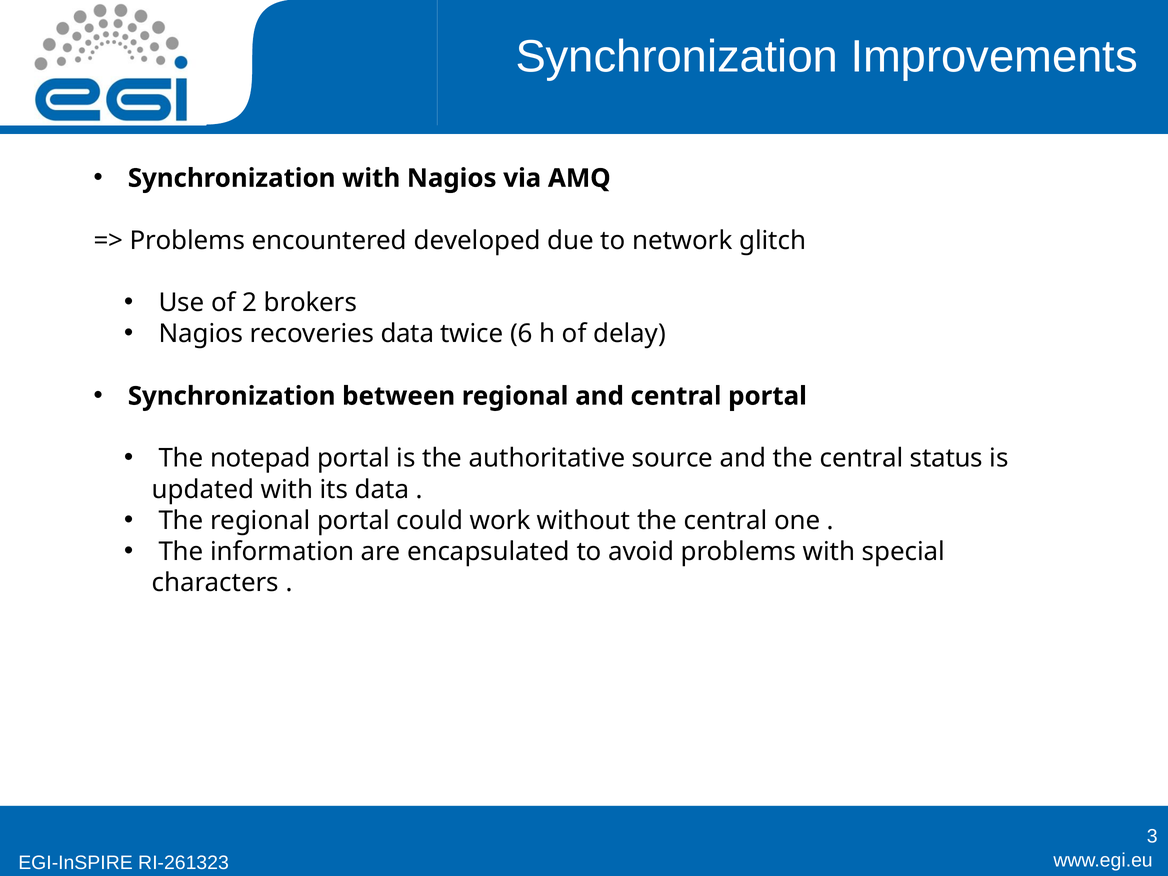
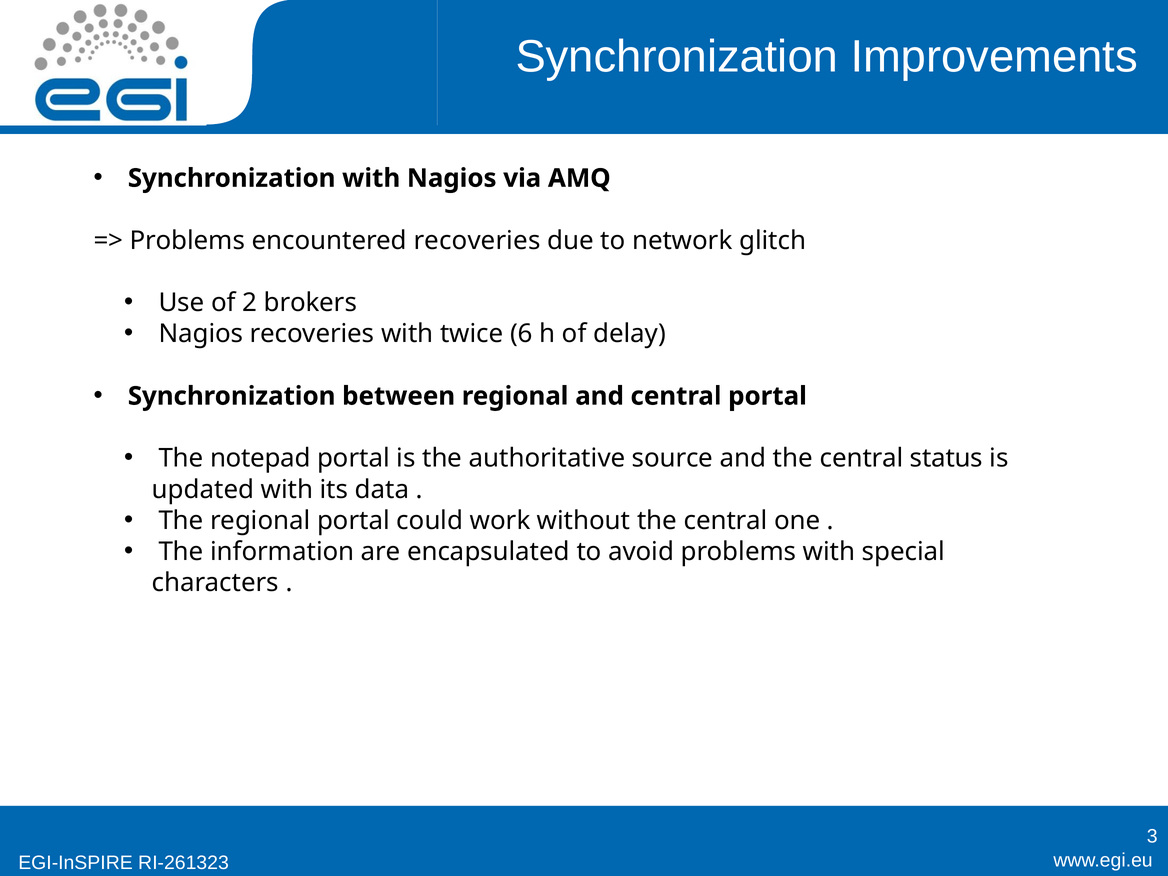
encountered developed: developed -> recoveries
recoveries data: data -> with
